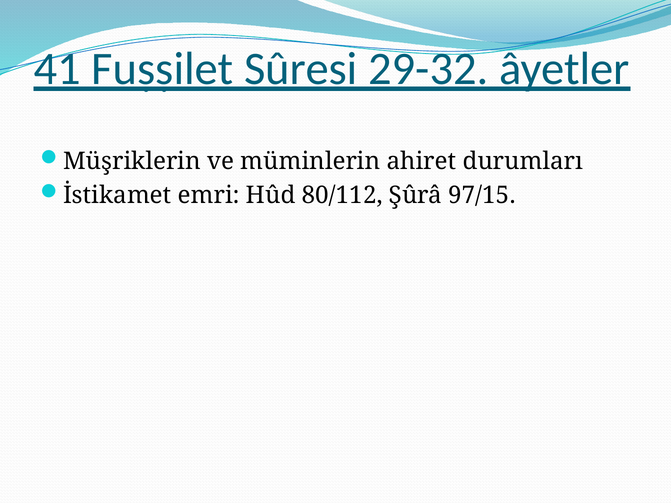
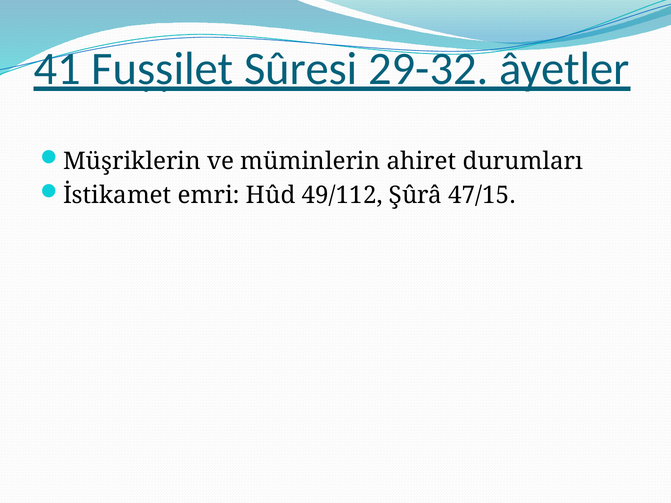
80/112: 80/112 -> 49/112
97/15: 97/15 -> 47/15
